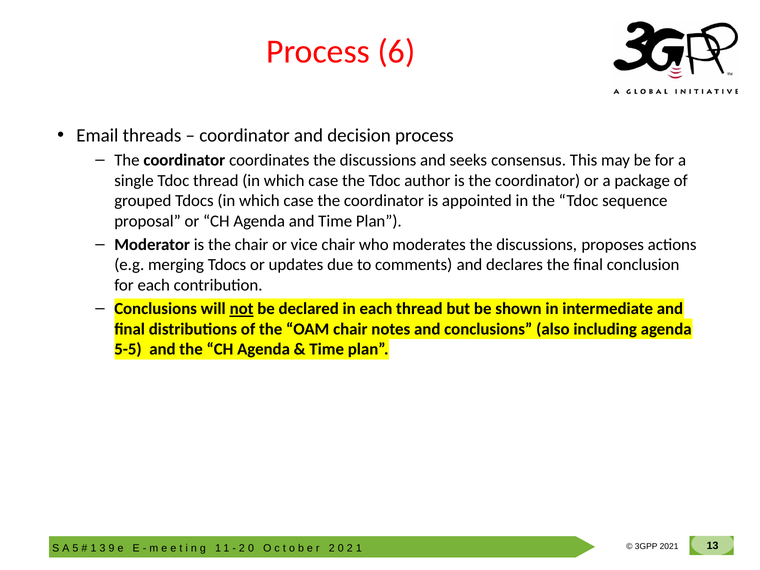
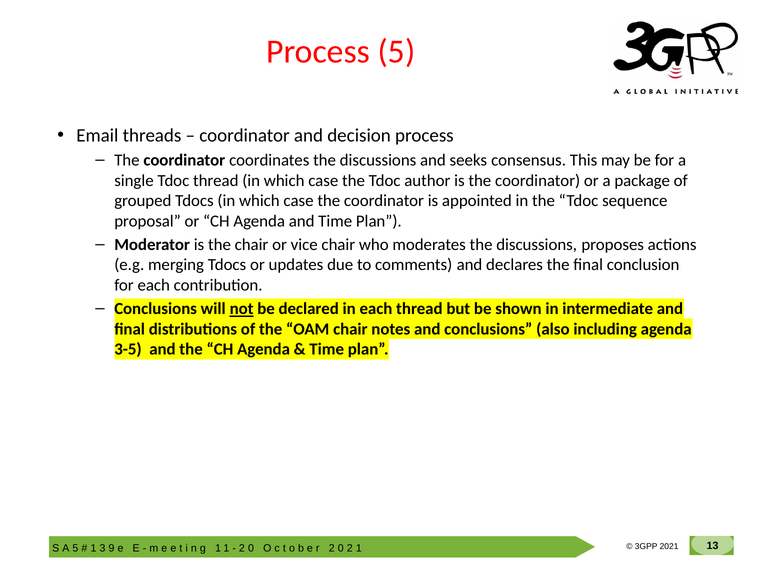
Process 6: 6 -> 5
5-5: 5-5 -> 3-5
